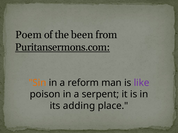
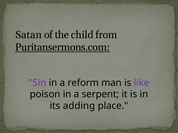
Poem: Poem -> Satan
been: been -> child
Sin colour: orange -> purple
